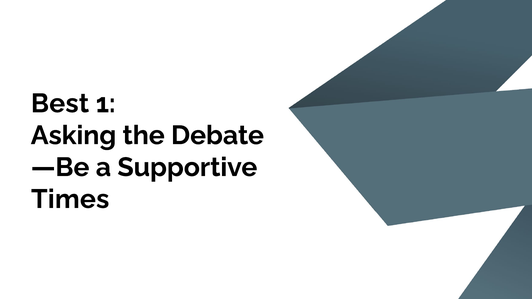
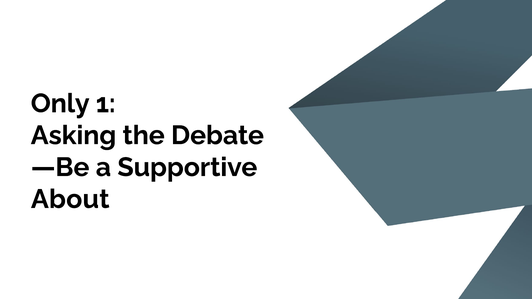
Best: Best -> Only
Times: Times -> About
